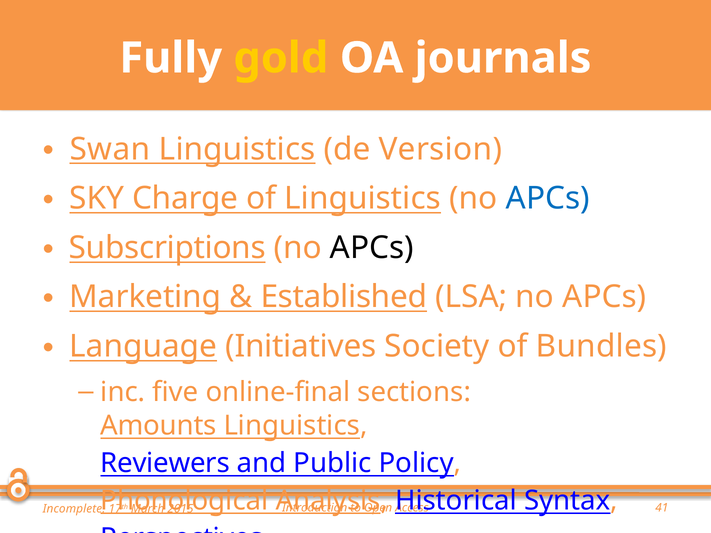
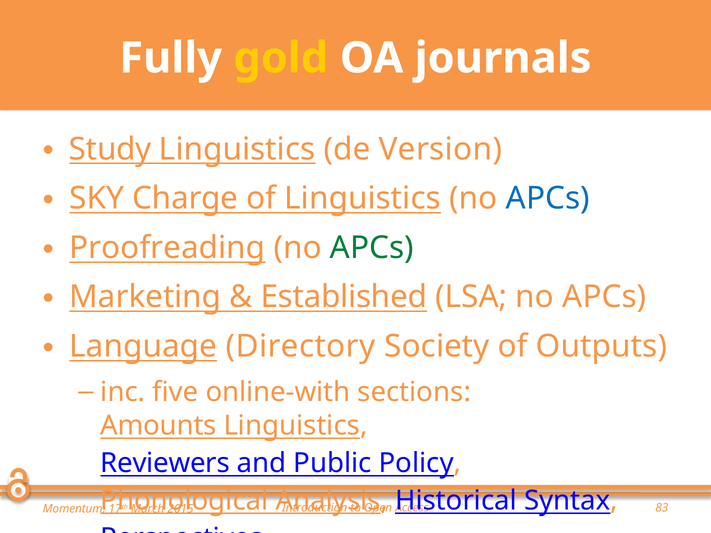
Swan: Swan -> Study
Subscriptions: Subscriptions -> Proofreading
APCs at (372, 248) colour: black -> green
Initiatives: Initiatives -> Directory
Bundles: Bundles -> Outputs
online-final: online-final -> online-with
41: 41 -> 83
Incomplete: Incomplete -> Momentum
